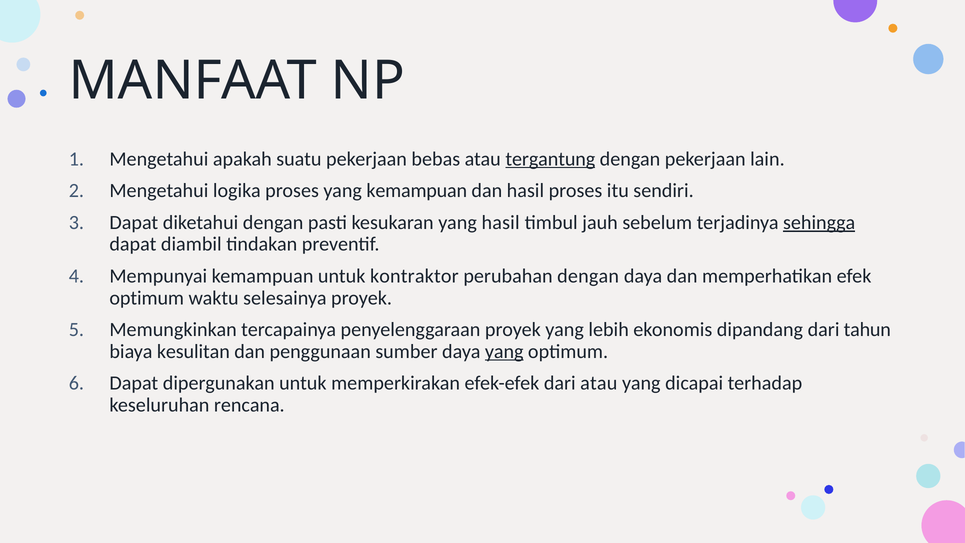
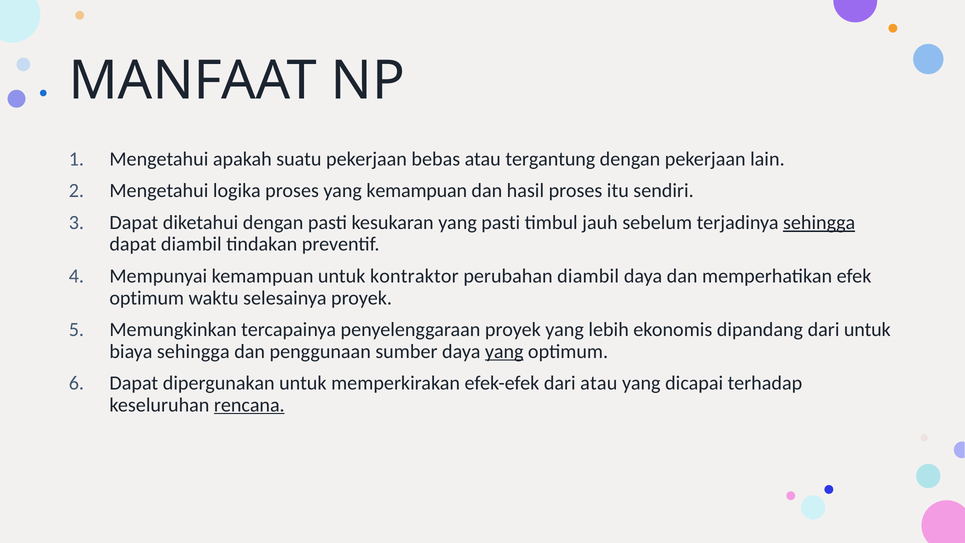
tergantung underline: present -> none
yang hasil: hasil -> pasti
perubahan dengan: dengan -> diambil
dari tahun: tahun -> untuk
biaya kesulitan: kesulitan -> sehingga
rencana underline: none -> present
